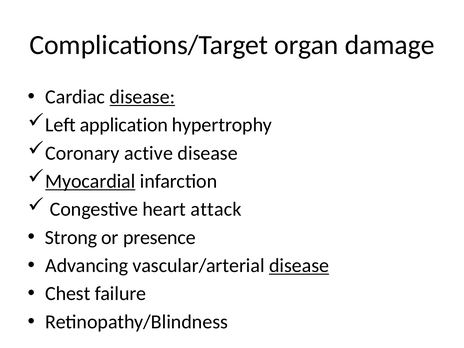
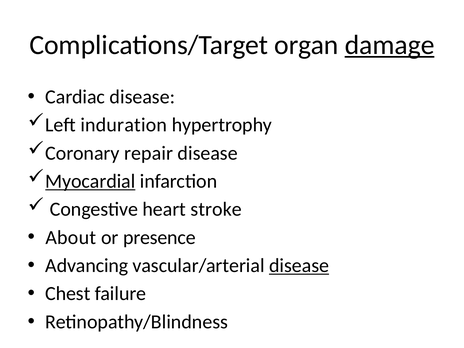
damage underline: none -> present
disease at (142, 97) underline: present -> none
application: application -> induration
active: active -> repair
attack: attack -> stroke
Strong: Strong -> About
